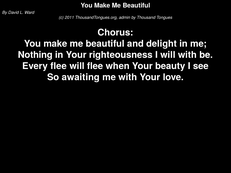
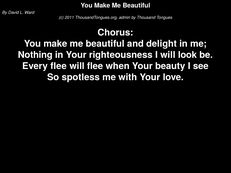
will with: with -> look
awaiting: awaiting -> spotless
